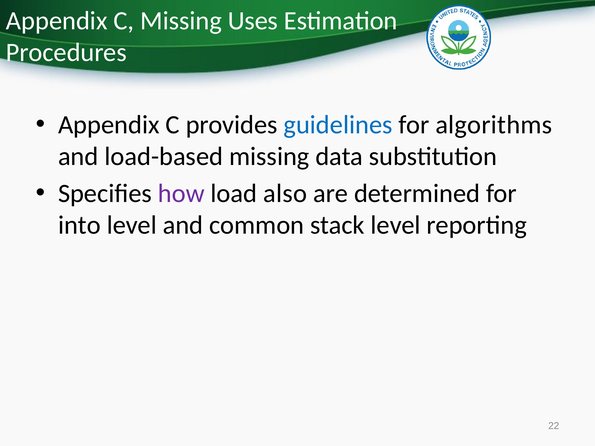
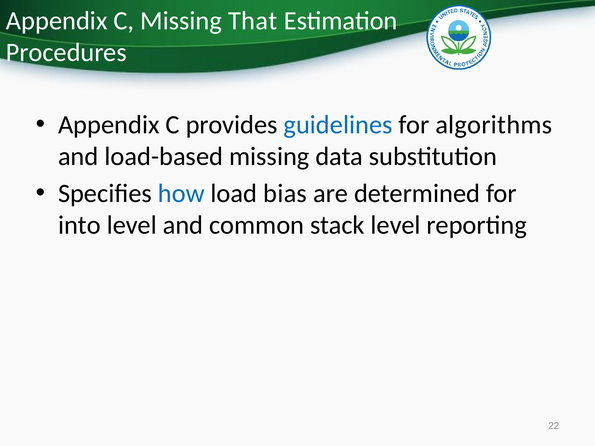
Uses: Uses -> That
how colour: purple -> blue
also: also -> bias
